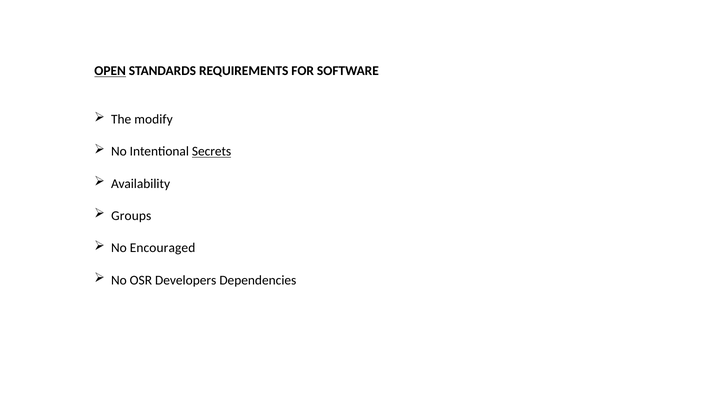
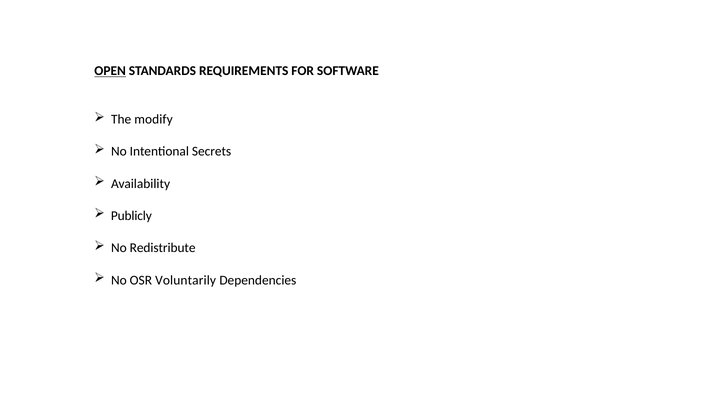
Secrets underline: present -> none
Groups: Groups -> Publicly
Encouraged: Encouraged -> Redistribute
Developers: Developers -> Voluntarily
